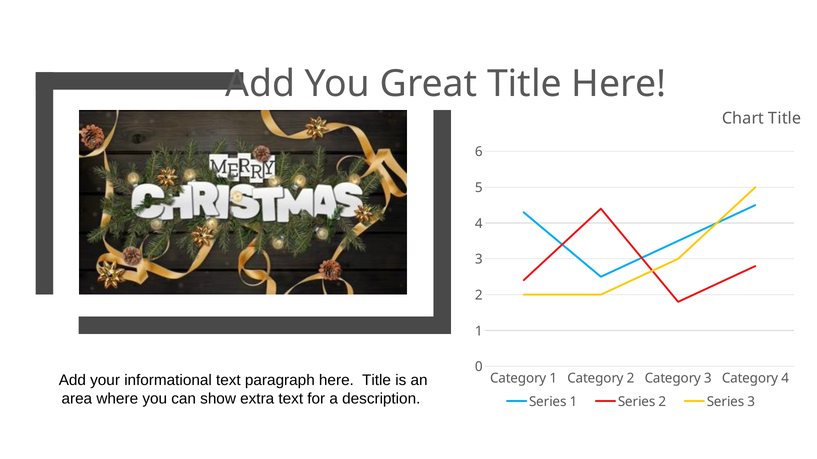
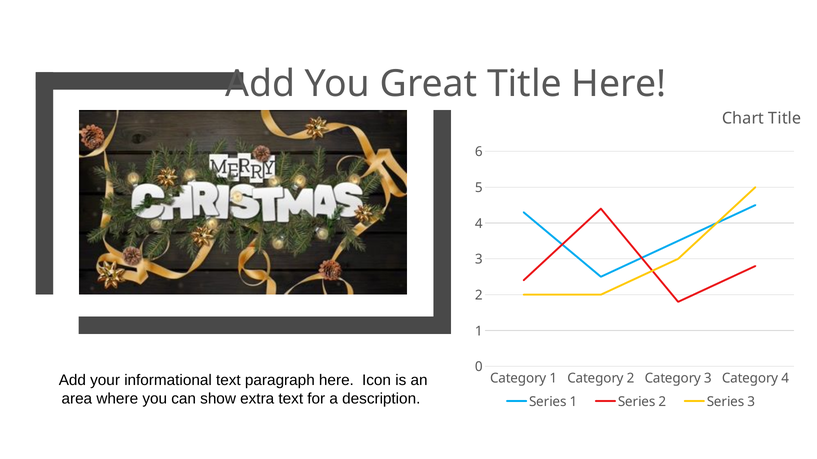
here Title: Title -> Icon
